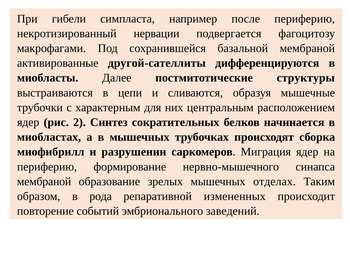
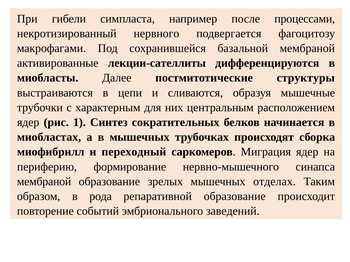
после периферию: периферию -> процессами
нервации: нервации -> нервного
другой-сателлиты: другой-сателлиты -> лекции-сателлиты
2: 2 -> 1
разрушении: разрушении -> переходный
репаративной измененных: измененных -> образование
